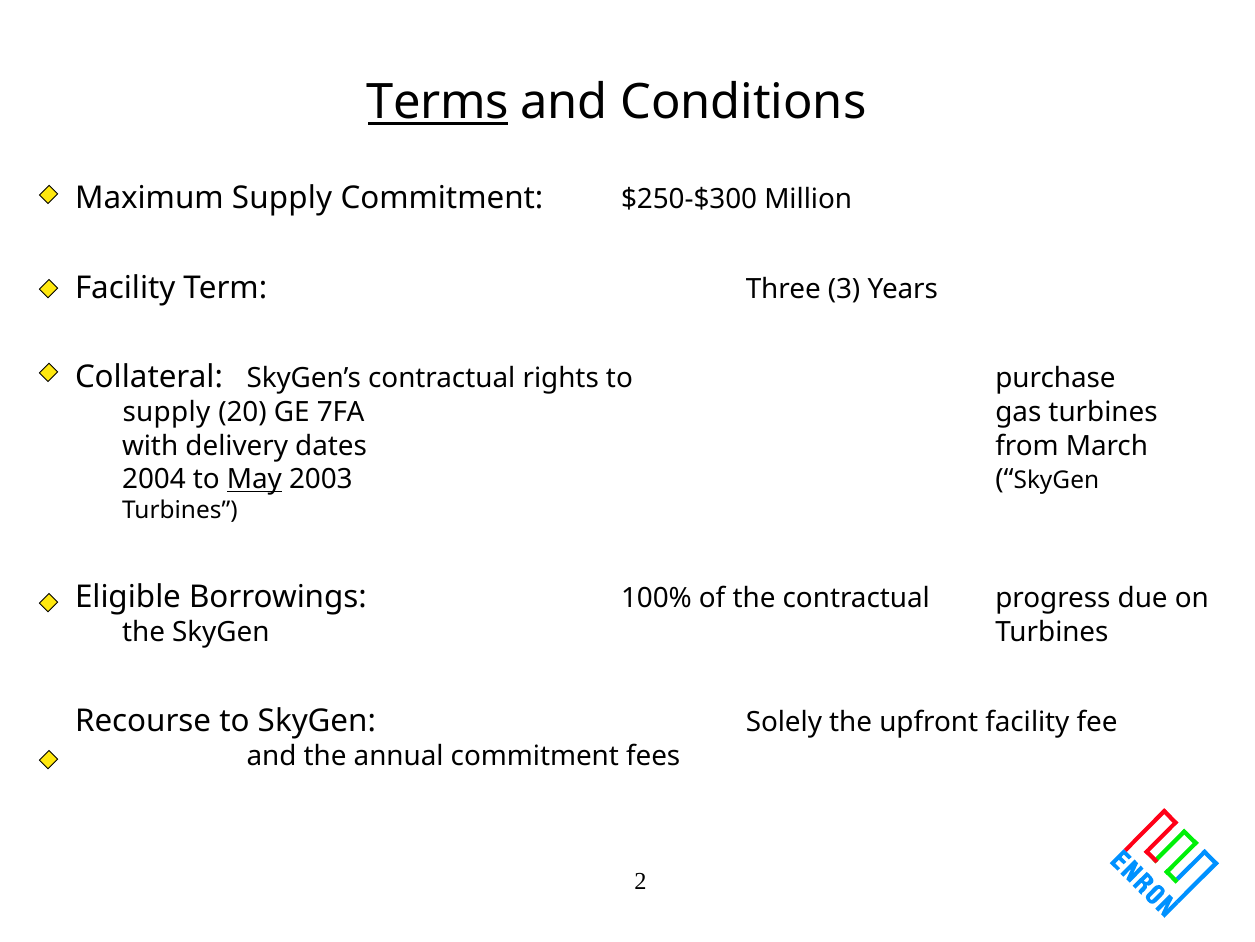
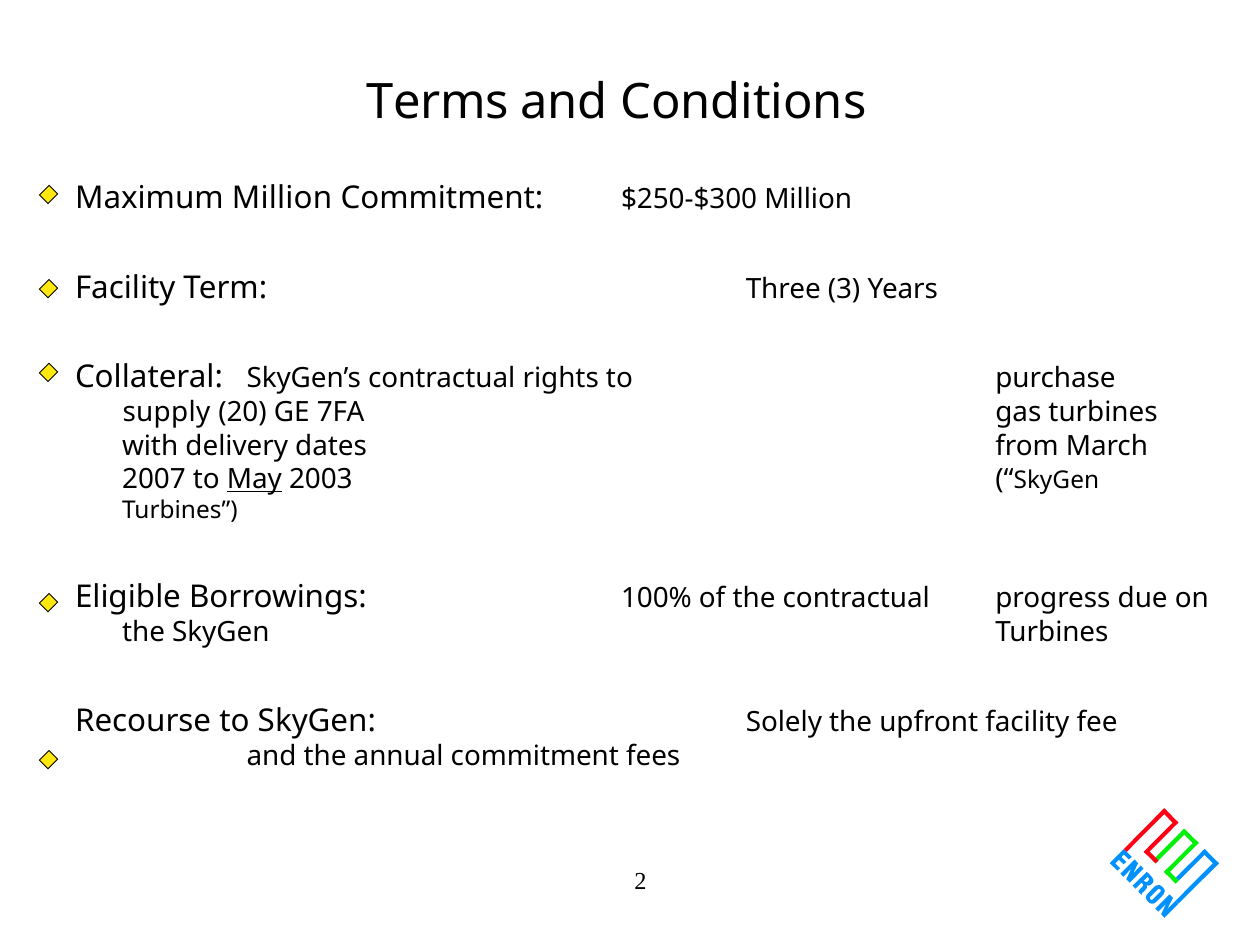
Terms underline: present -> none
Maximum Supply: Supply -> Million
2004: 2004 -> 2007
